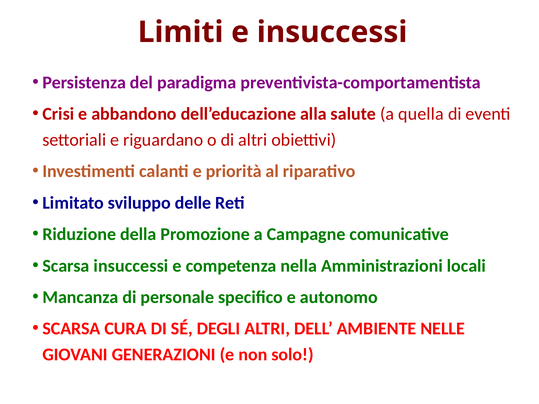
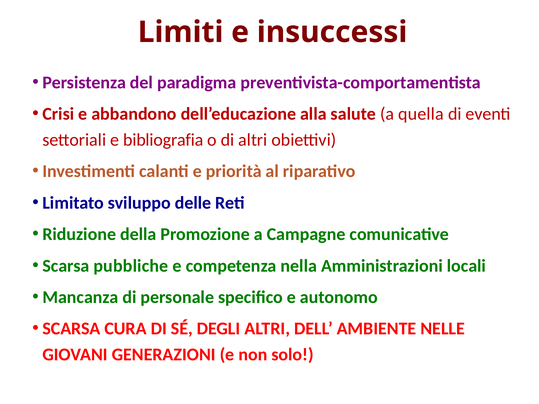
riguardano: riguardano -> bibliografia
Scarsa insuccessi: insuccessi -> pubbliche
